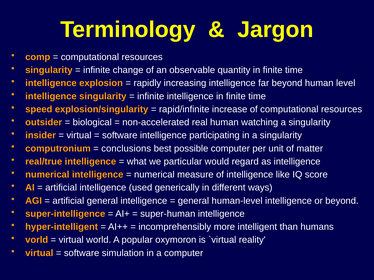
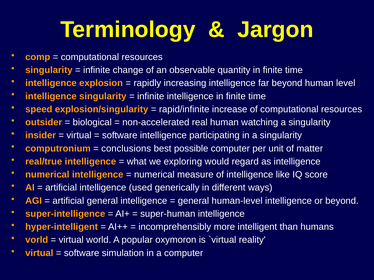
particular: particular -> exploring
